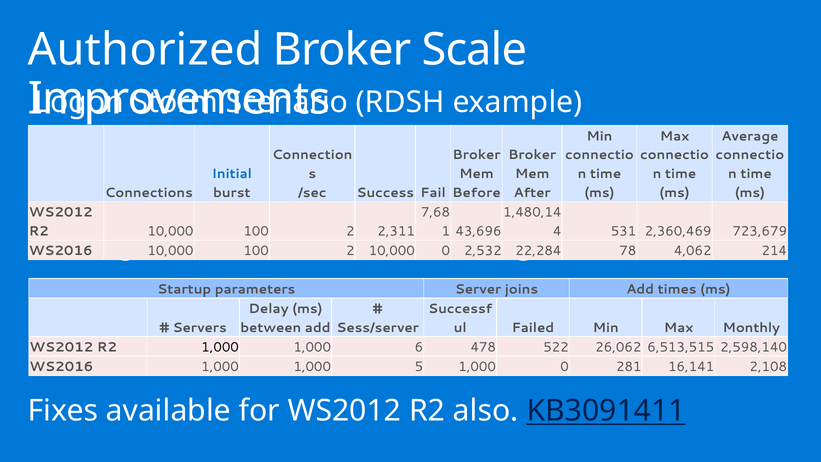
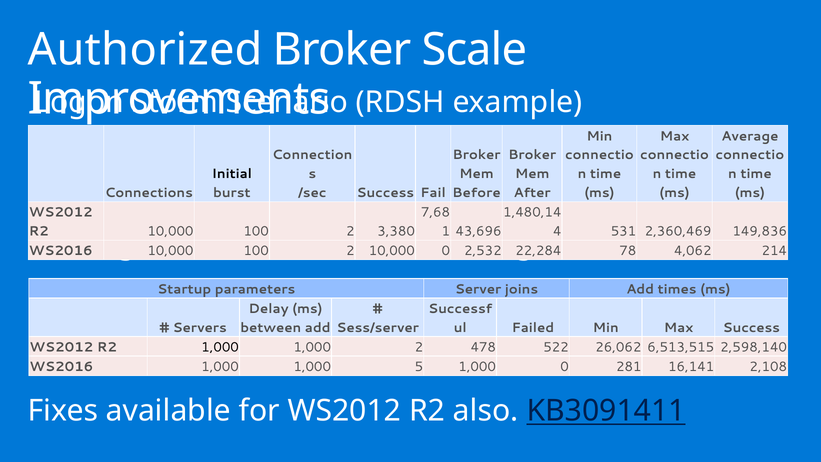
Initial colour: blue -> black
2,311: 2,311 -> 3,380
723,679: 723,679 -> 149,836
Max Monthly: Monthly -> Success
1,000 6: 6 -> 2
